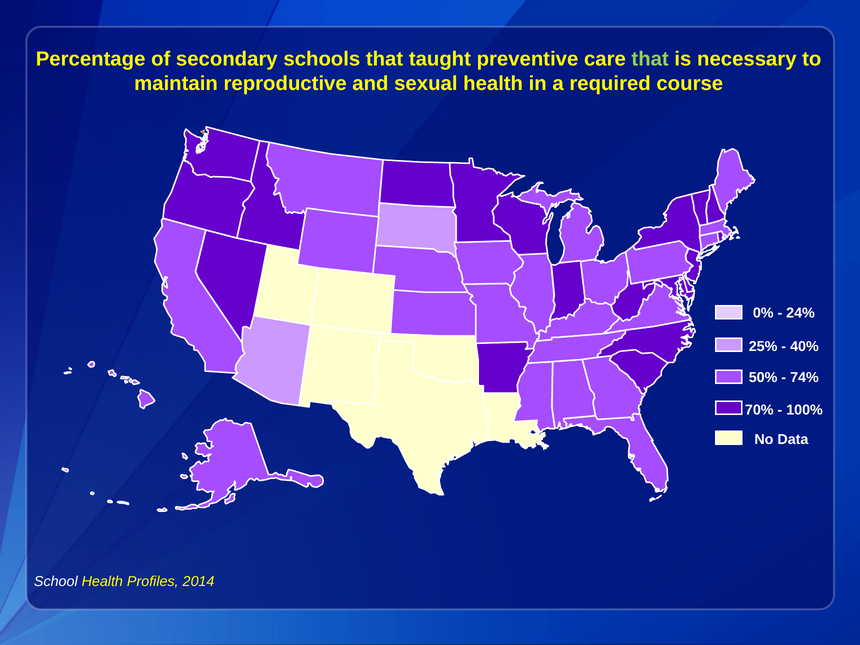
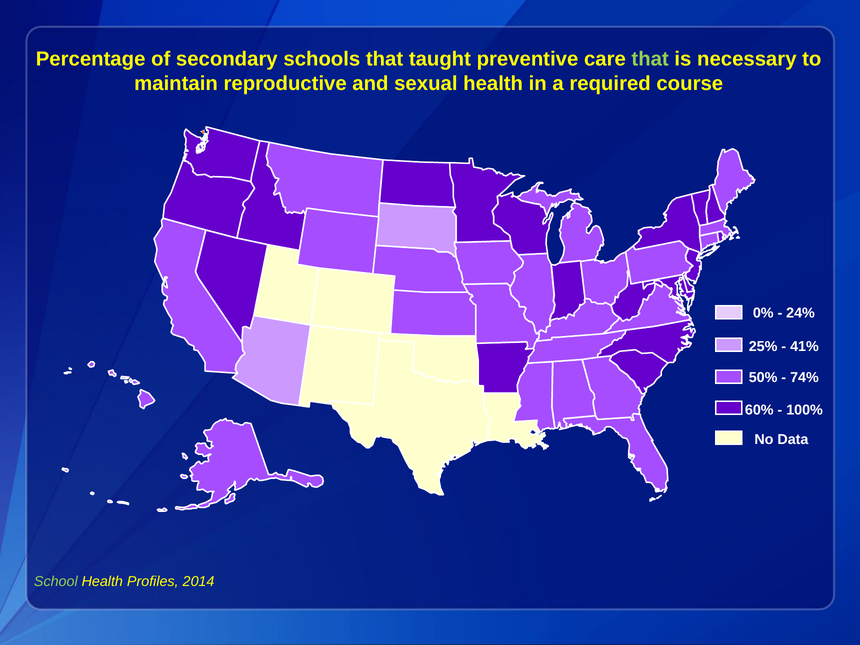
40%: 40% -> 41%
70%: 70% -> 60%
School colour: white -> light green
